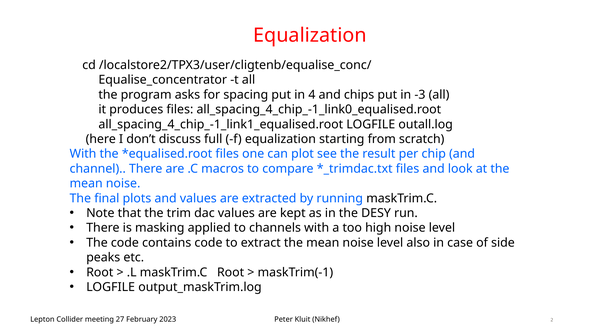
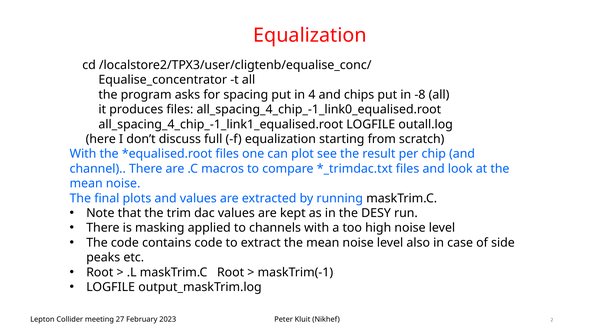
-3: -3 -> -8
